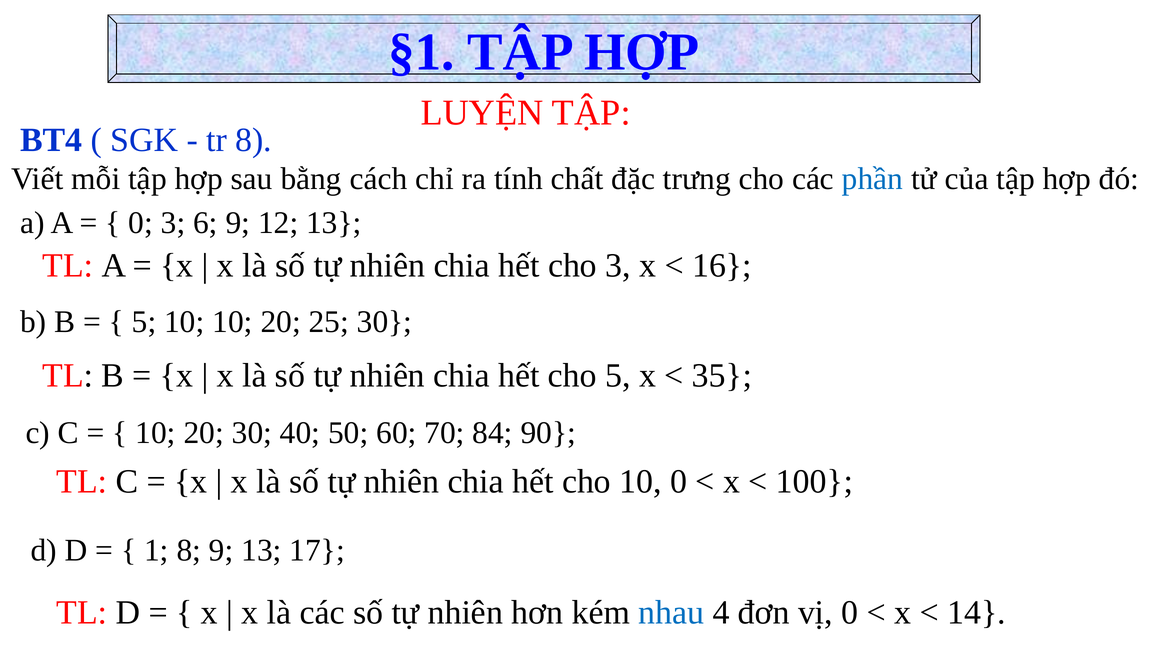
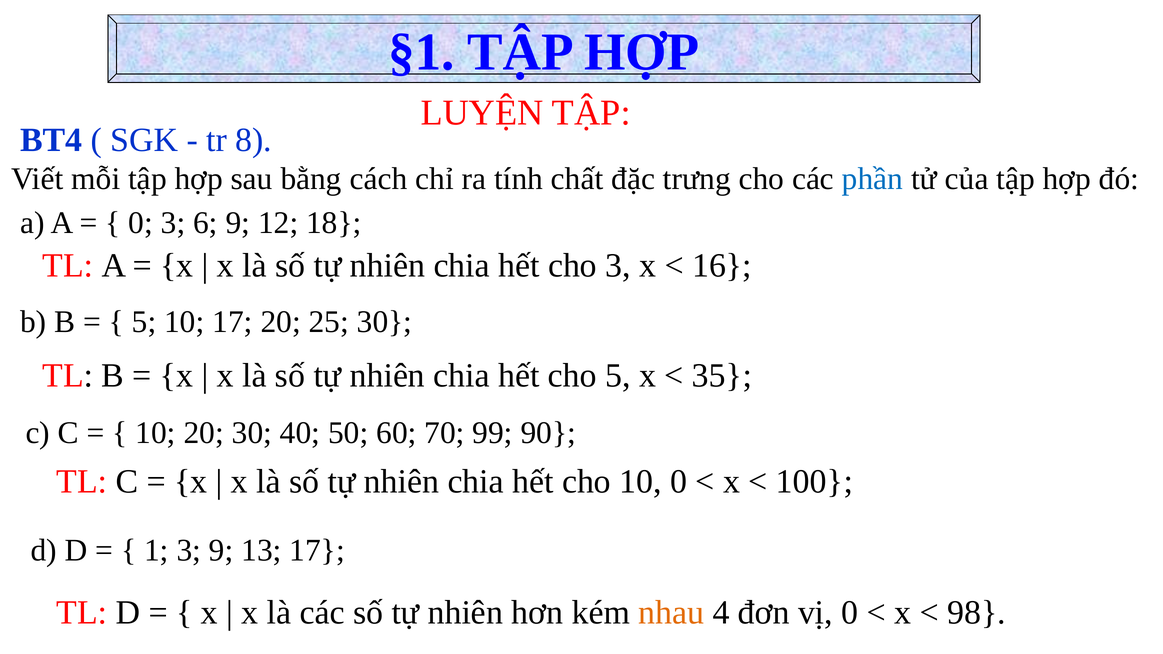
12 13: 13 -> 18
10 10: 10 -> 17
84: 84 -> 99
1 8: 8 -> 3
nhau colour: blue -> orange
14: 14 -> 98
